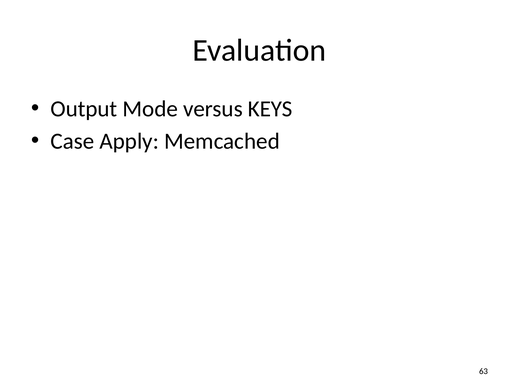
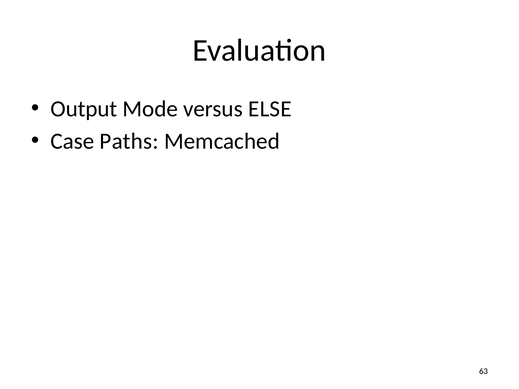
KEYS: KEYS -> ELSE
Apply: Apply -> Paths
